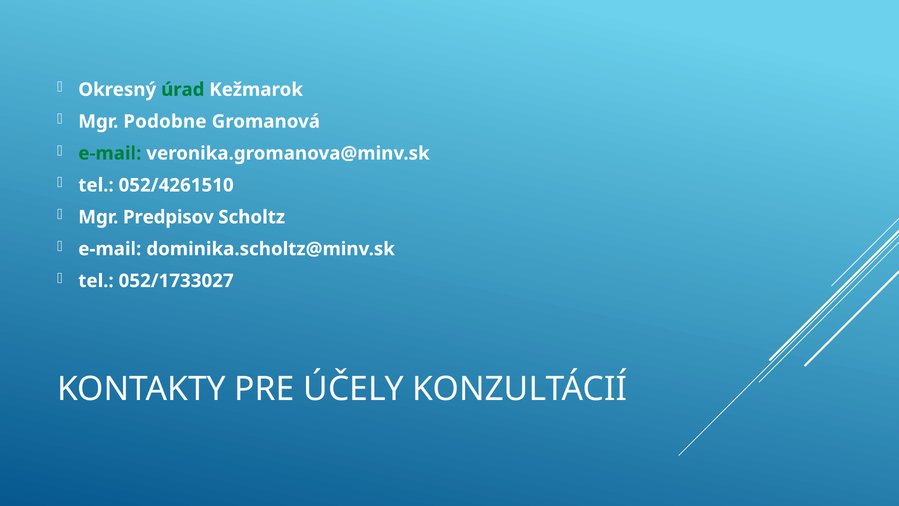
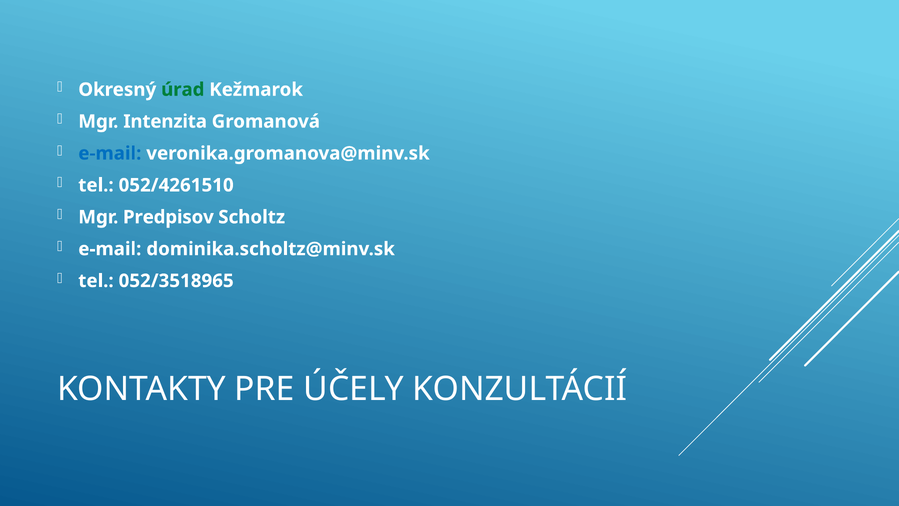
Podobne: Podobne -> Intenzita
e-mail at (110, 153) colour: green -> blue
052/1733027: 052/1733027 -> 052/3518965
